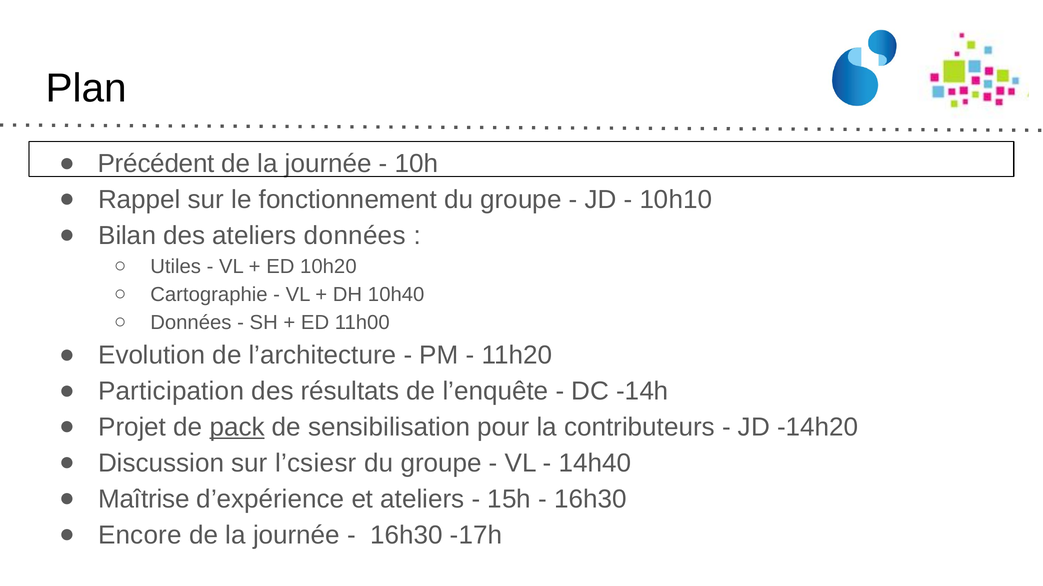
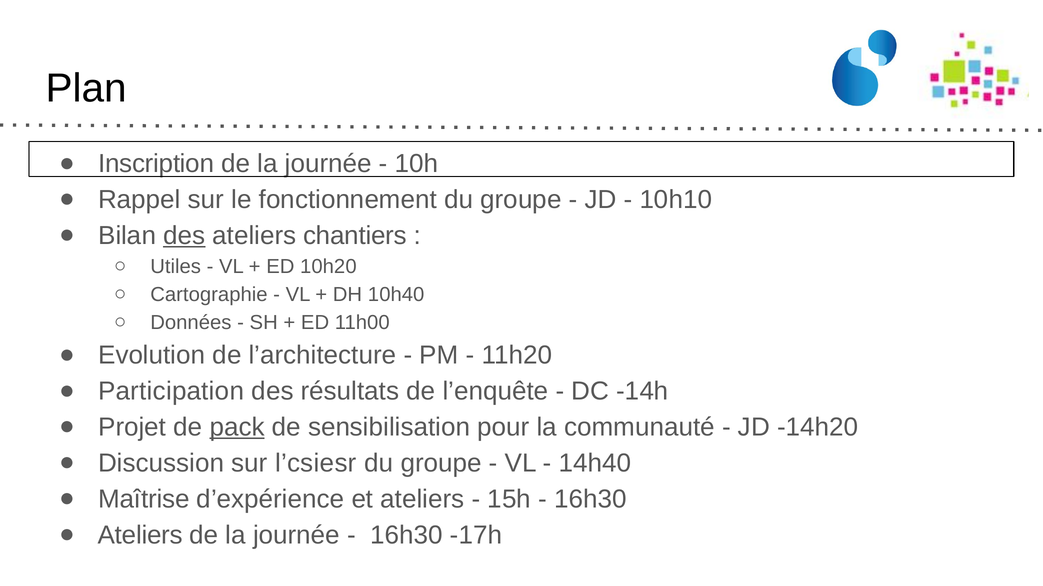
Précédent: Précédent -> Inscription
des at (184, 236) underline: none -> present
ateliers données: données -> chantiers
contributeurs: contributeurs -> communauté
Encore at (140, 536): Encore -> Ateliers
